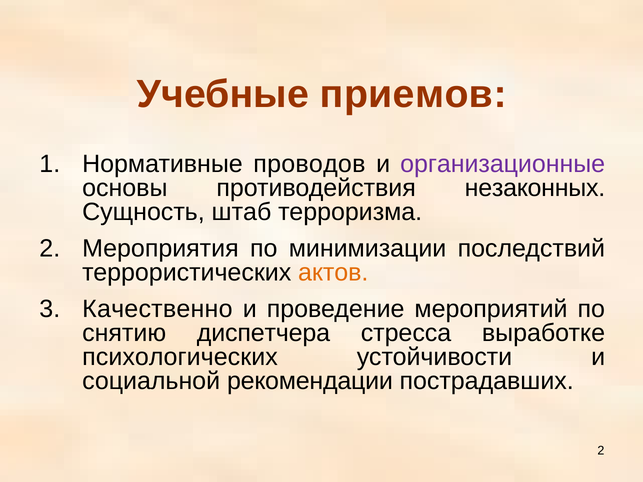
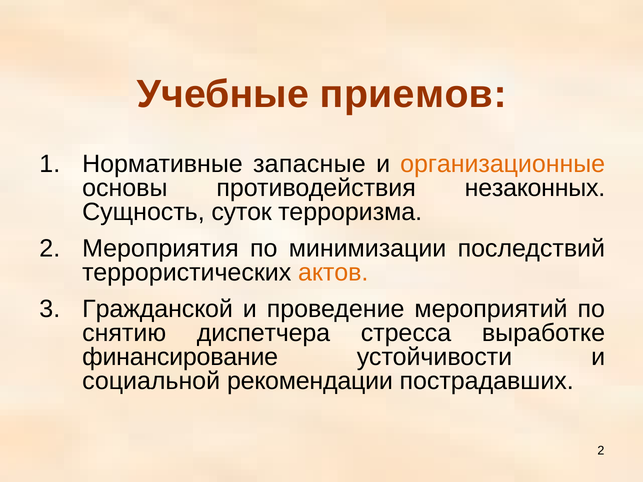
проводов: проводов -> запасные
организационные colour: purple -> orange
штаб: штаб -> суток
Качественно: Качественно -> Гражданской
психологических: психологических -> финансирование
